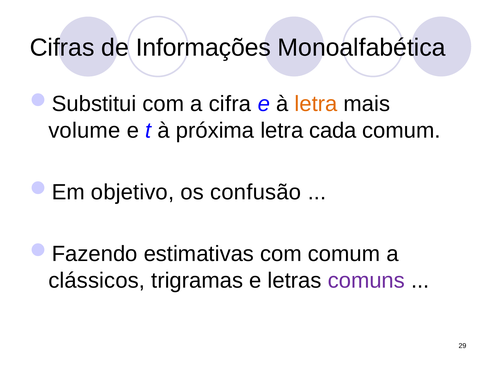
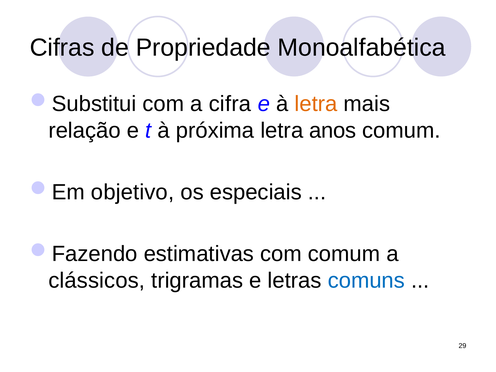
Informações: Informações -> Propriedade
volume: volume -> relação
cada: cada -> anos
confusão: confusão -> especiais
comuns colour: purple -> blue
